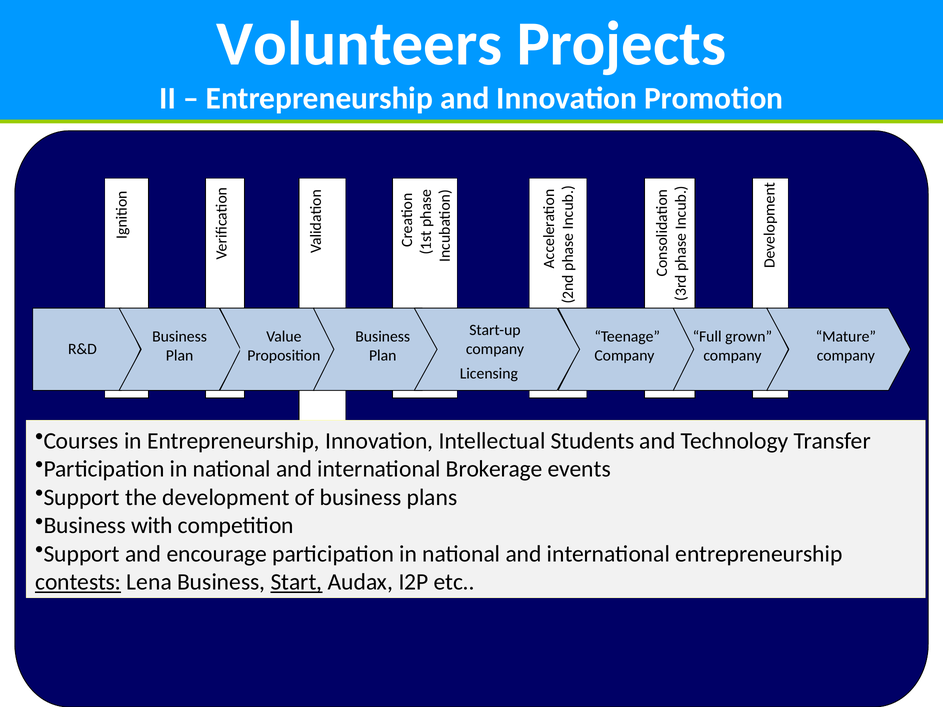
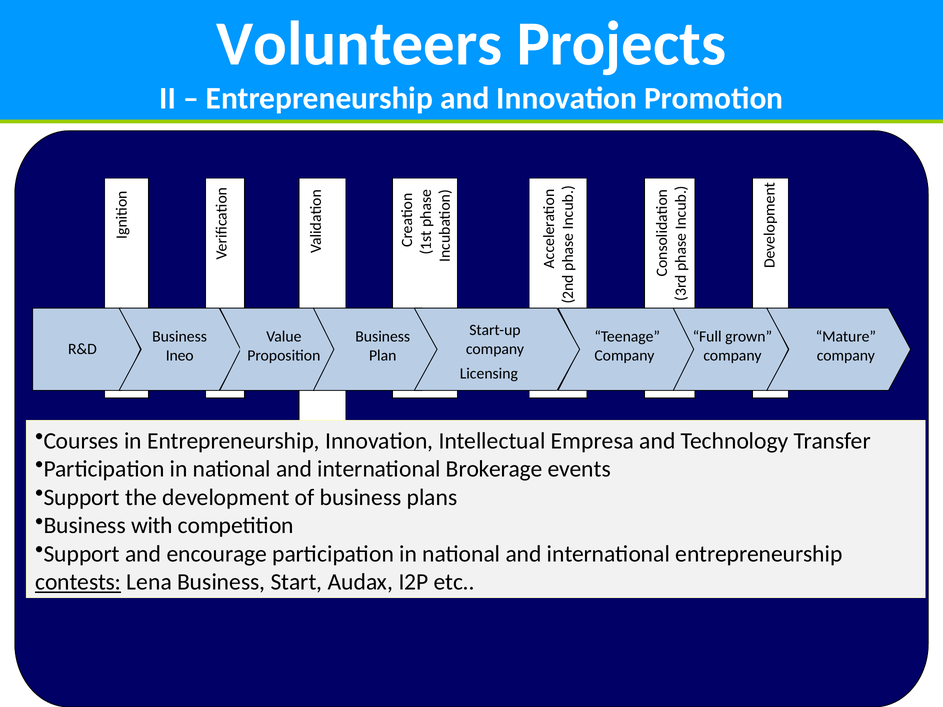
Plan at (180, 355): Plan -> Ineo
Intellectual Students: Students -> Empresa
Start underline: present -> none
